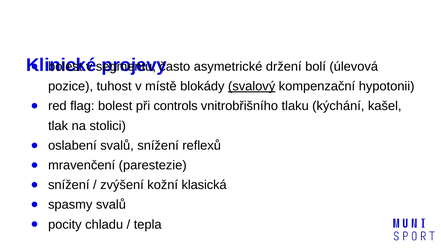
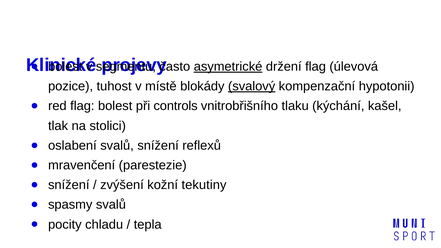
asymetrické underline: none -> present
držení bolí: bolí -> flag
klasická: klasická -> tekutiny
